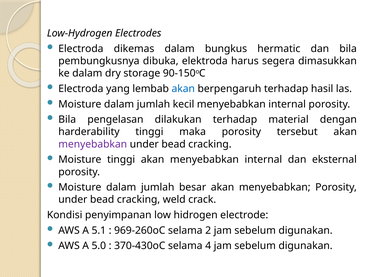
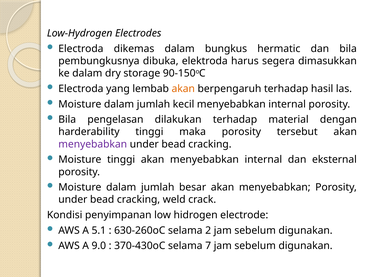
akan at (183, 89) colour: blue -> orange
969-260oC: 969-260oC -> 630-260oC
5.0: 5.0 -> 9.0
4: 4 -> 7
